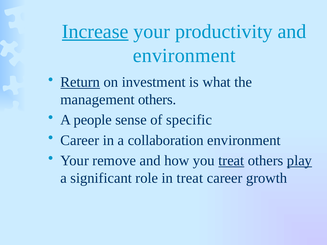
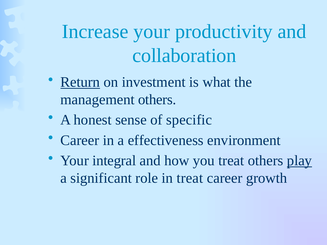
Increase underline: present -> none
environment at (184, 56): environment -> collaboration
people: people -> honest
collaboration: collaboration -> effectiveness
remove: remove -> integral
treat at (231, 161) underline: present -> none
